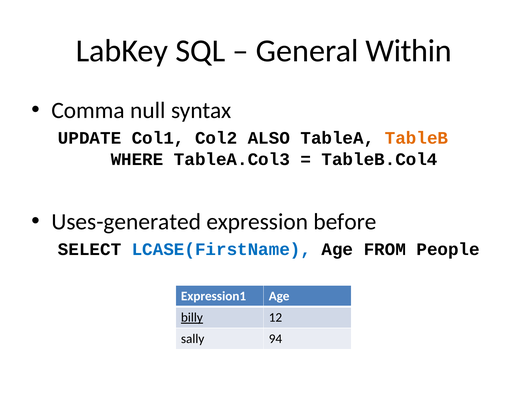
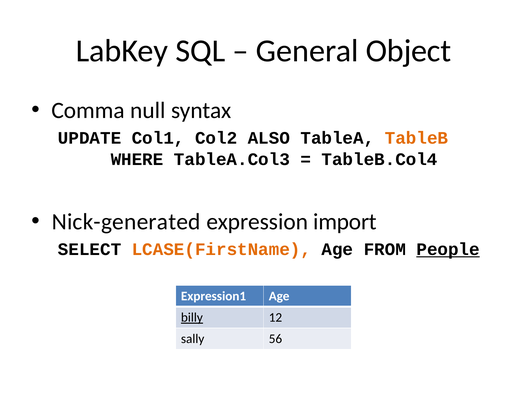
Within: Within -> Object
Uses-generated: Uses-generated -> Nick-generated
before: before -> import
LCASE(FirstName colour: blue -> orange
People underline: none -> present
94: 94 -> 56
